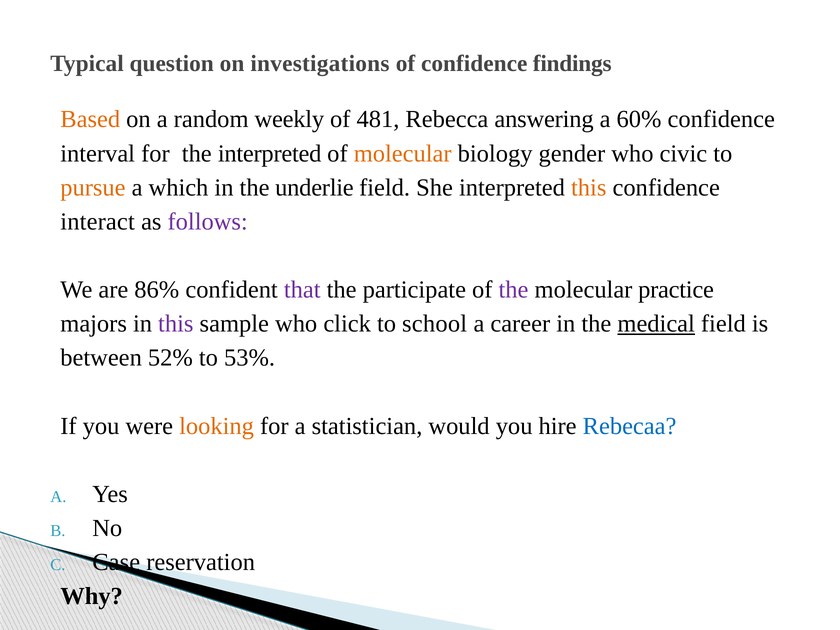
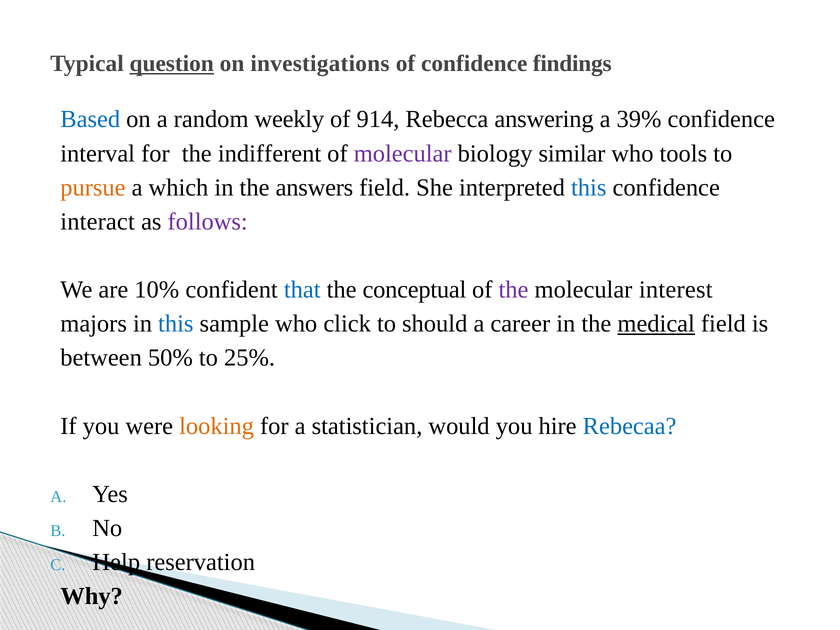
question underline: none -> present
Based colour: orange -> blue
481: 481 -> 914
60%: 60% -> 39%
the interpreted: interpreted -> indifferent
molecular at (403, 153) colour: orange -> purple
gender: gender -> similar
civic: civic -> tools
underlie: underlie -> answers
this at (589, 187) colour: orange -> blue
86%: 86% -> 10%
that colour: purple -> blue
participate: participate -> conceptual
practice: practice -> interest
this at (176, 324) colour: purple -> blue
school: school -> should
52%: 52% -> 50%
53%: 53% -> 25%
Case: Case -> Help
